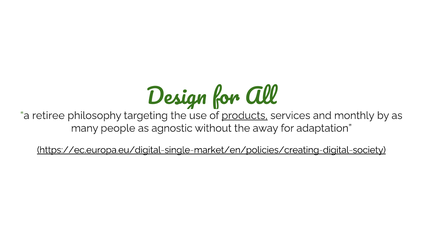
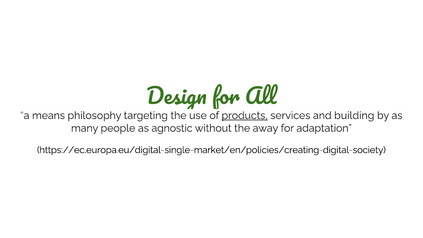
retiree: retiree -> means
monthly: monthly -> building
https://ec.europa.eu/digital-single-market/en/policies/creating-digital-society underline: present -> none
